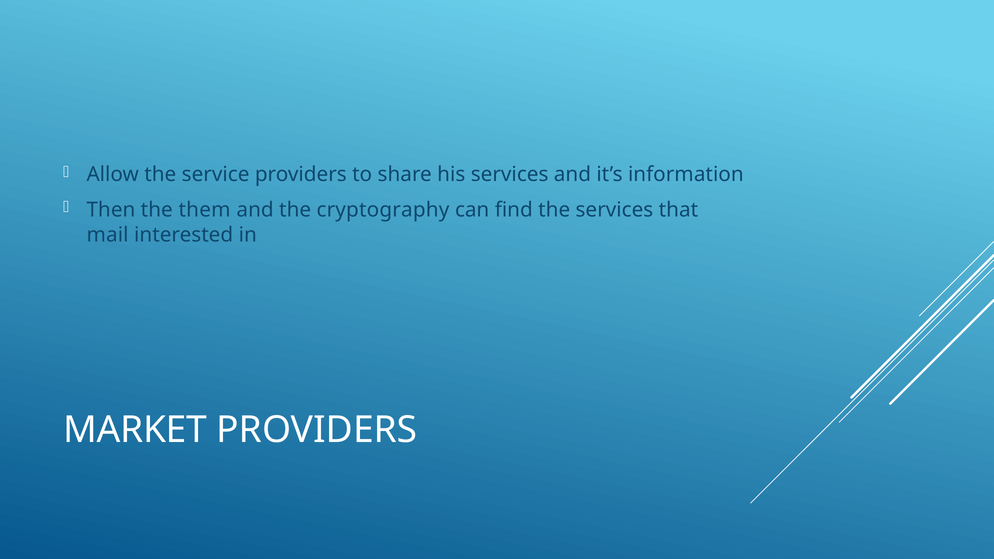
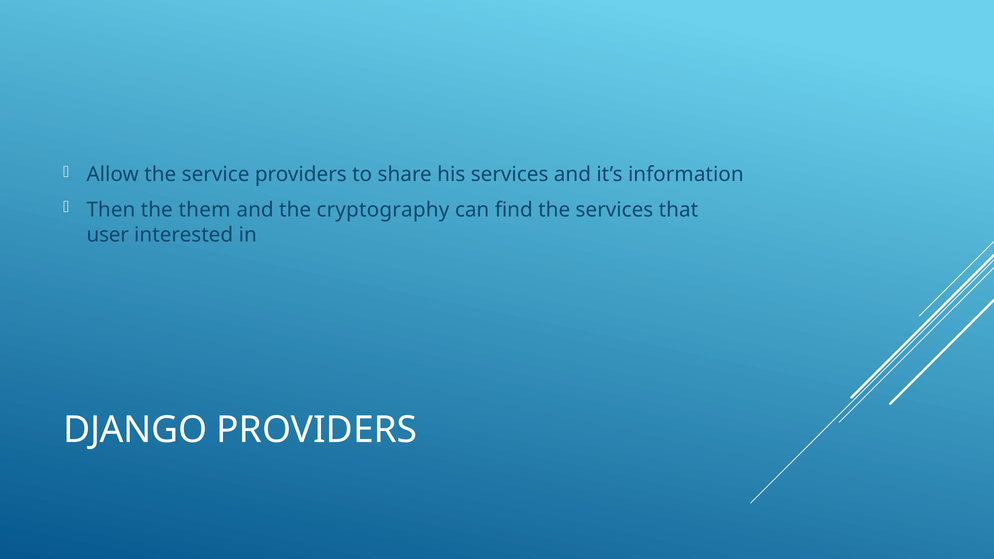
mail: mail -> user
MARKET: MARKET -> DJANGO
